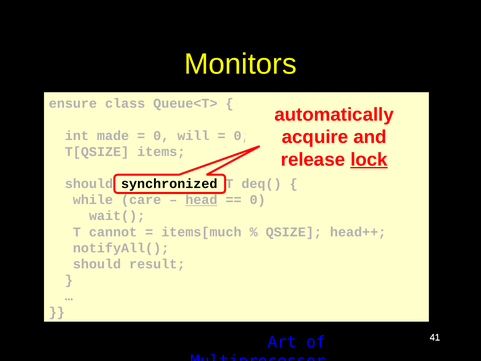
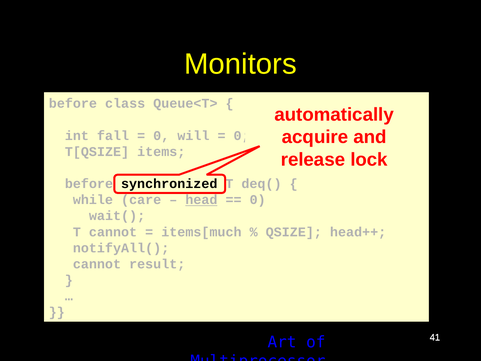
ensure at (73, 103): ensure -> before
made: made -> fall
lock underline: present -> none
should at (89, 184): should -> before
should at (97, 264): should -> cannot
